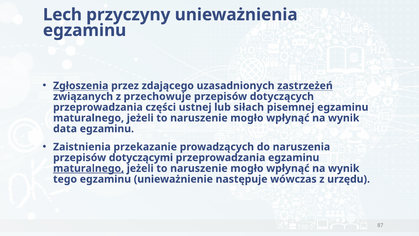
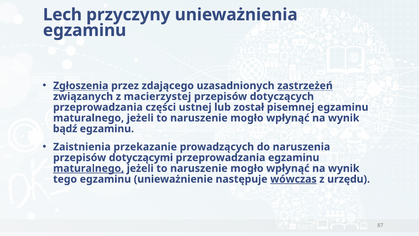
przechowuje: przechowuje -> macierzystej
siłach: siłach -> został
data: data -> bądź
wówczas underline: none -> present
